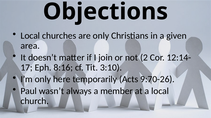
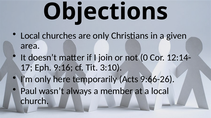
2: 2 -> 0
8:16: 8:16 -> 9:16
9:70-26: 9:70-26 -> 9:66-26
